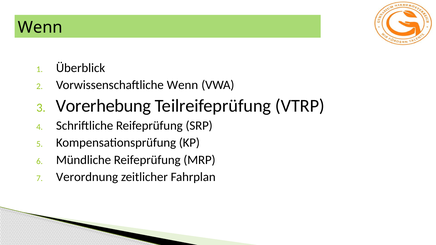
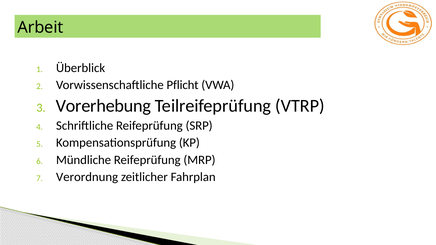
Wenn at (40, 27): Wenn -> Arbeit
Vorwissenschaftliche Wenn: Wenn -> Pflicht
